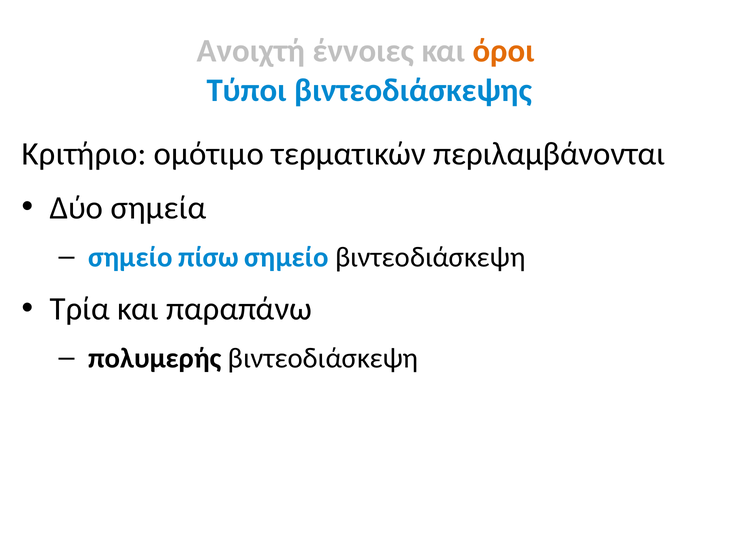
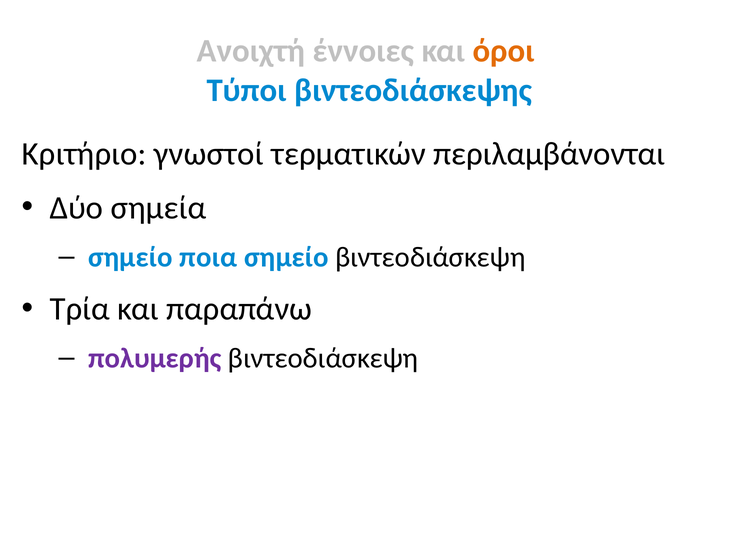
ομότιμο: ομότιμο -> γνωστοί
πίσω: πίσω -> ποια
πολυμερής colour: black -> purple
